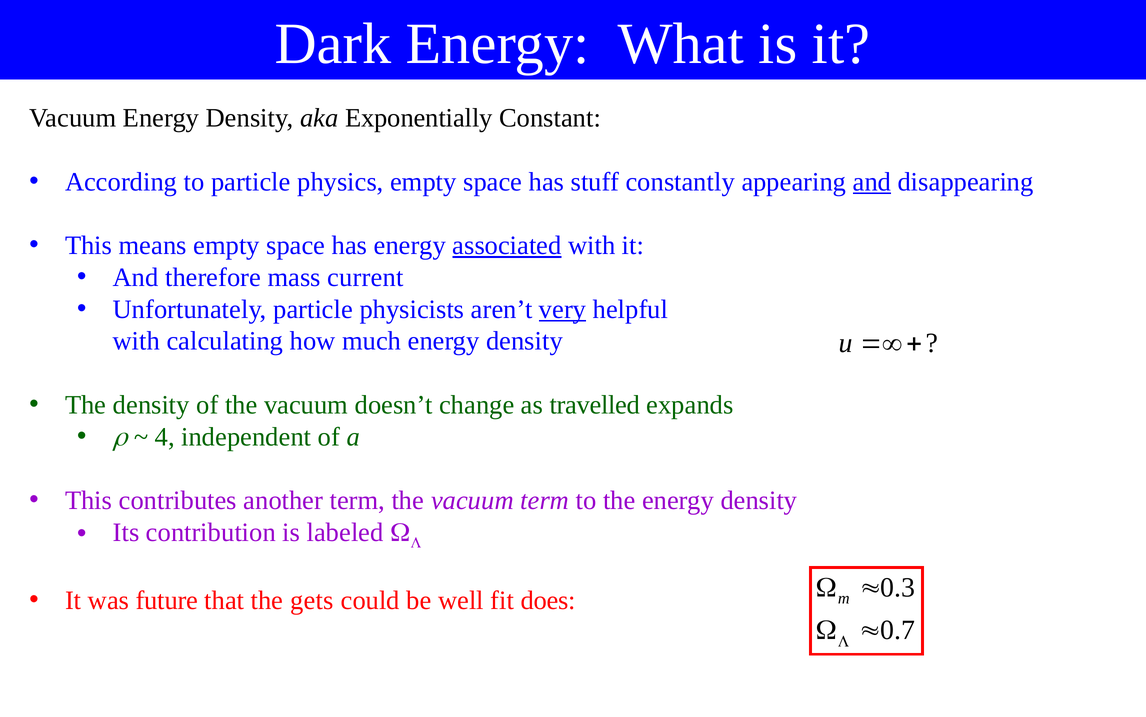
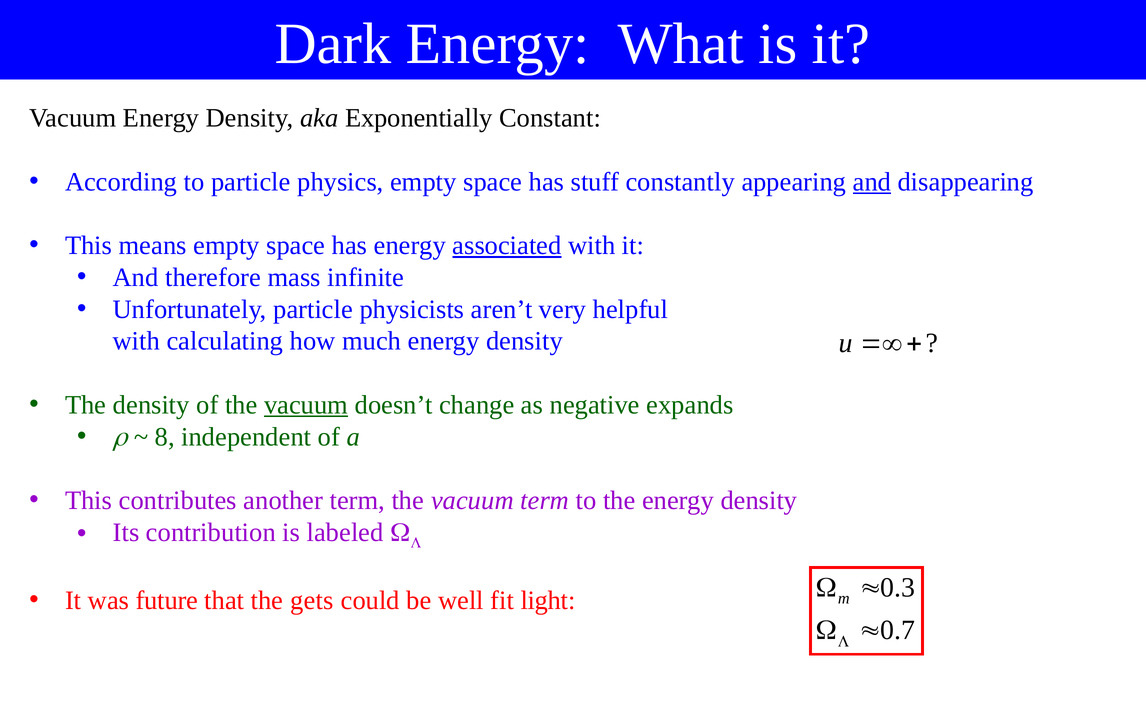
current: current -> infinite
very underline: present -> none
vacuum at (306, 405) underline: none -> present
travelled: travelled -> negative
4: 4 -> 8
does: does -> light
